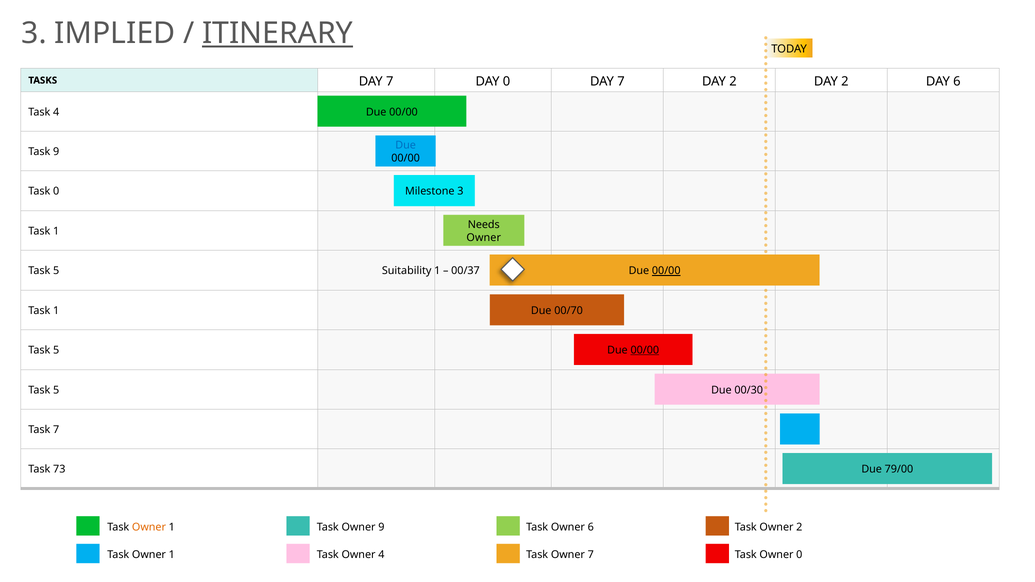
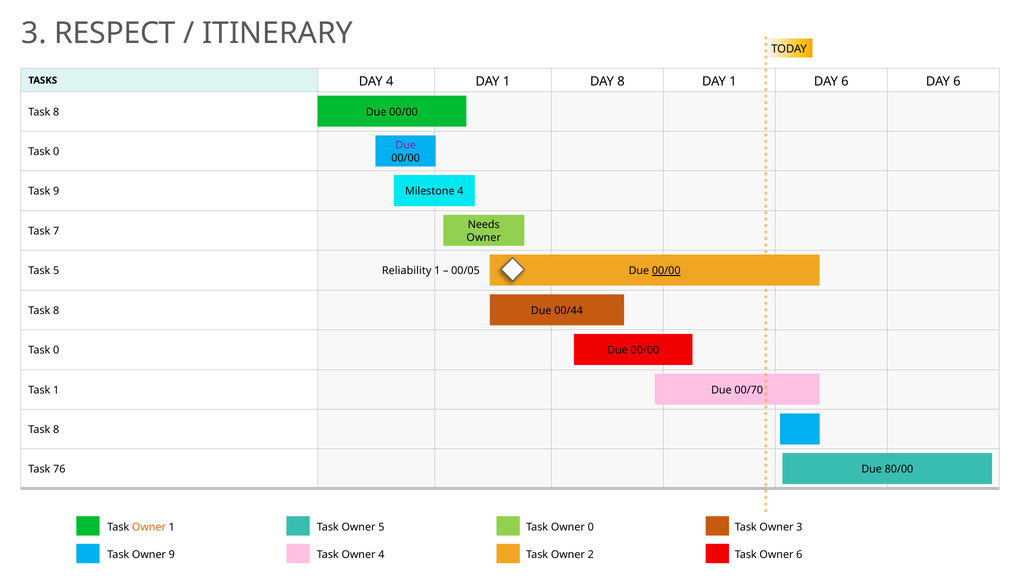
IMPLIED: IMPLIED -> RESPECT
ITINERARY underline: present -> none
TASKS DAY 7: 7 -> 4
0 at (507, 82): 0 -> 1
7 at (621, 82): 7 -> 8
2 at (733, 82): 2 -> 1
2 at (845, 82): 2 -> 6
4 at (56, 112): 4 -> 8
Due at (406, 145) colour: blue -> purple
9 at (56, 152): 9 -> 0
Milestone 3: 3 -> 4
Task 0: 0 -> 9
1 at (56, 231): 1 -> 7
Suitability: Suitability -> Reliability
00/37: 00/37 -> 00/05
1 at (56, 311): 1 -> 8
00/70: 00/70 -> 00/44
00/00 at (645, 350) underline: present -> none
5 at (56, 350): 5 -> 0
5 at (56, 390): 5 -> 1
00/30: 00/30 -> 00/70
7 at (56, 430): 7 -> 8
79/00: 79/00 -> 80/00
73: 73 -> 76
Owner 6: 6 -> 0
Owner 2: 2 -> 3
Owner 9: 9 -> 5
Owner 7: 7 -> 2
Owner 0: 0 -> 6
1 at (172, 555): 1 -> 9
